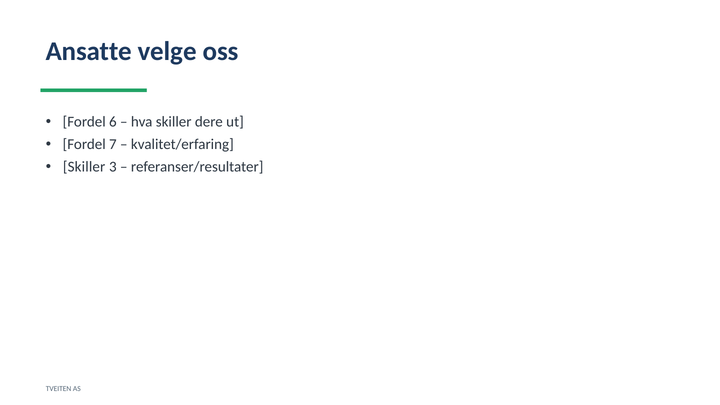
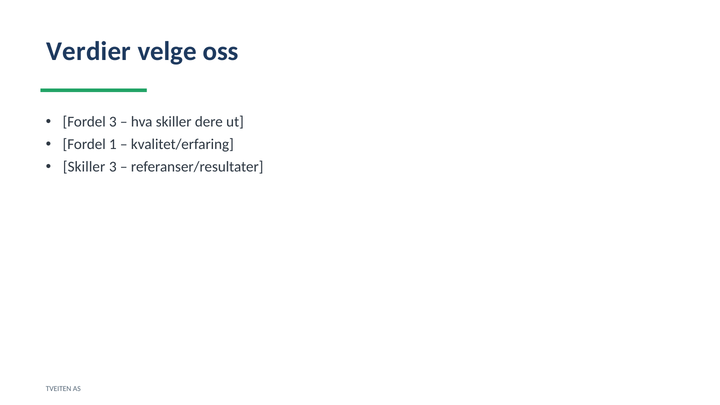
Ansatte: Ansatte -> Verdier
Fordel 6: 6 -> 3
7: 7 -> 1
